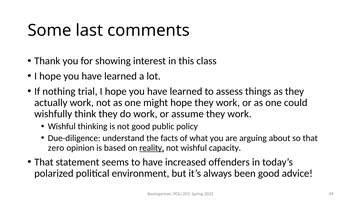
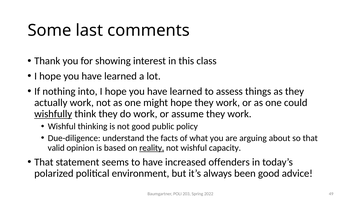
trial: trial -> into
wishfully underline: none -> present
zero: zero -> valid
